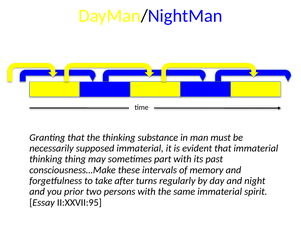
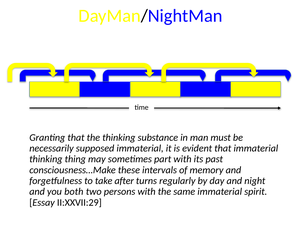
prior: prior -> both
II:XXVII:95: II:XXVII:95 -> II:XXVII:29
